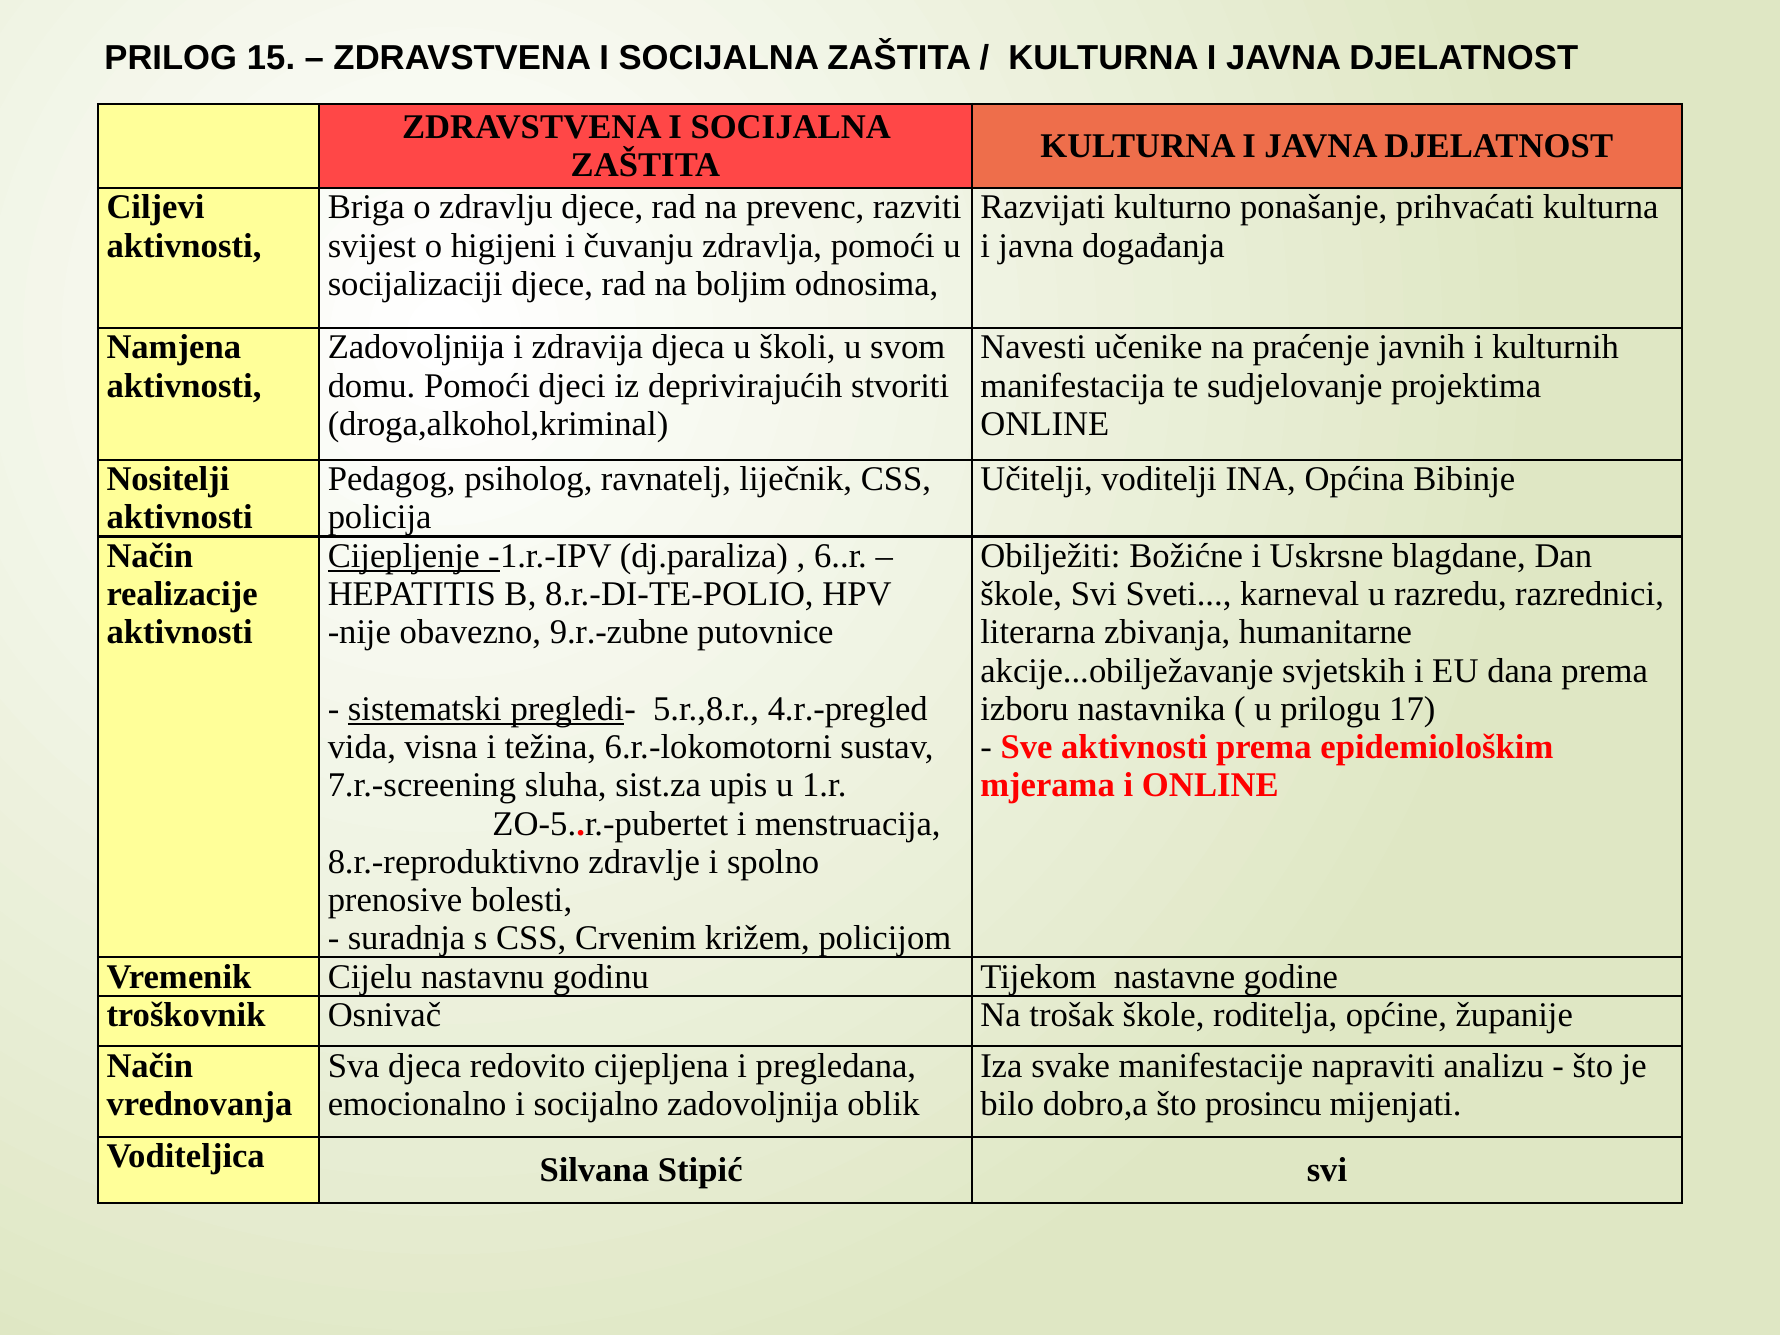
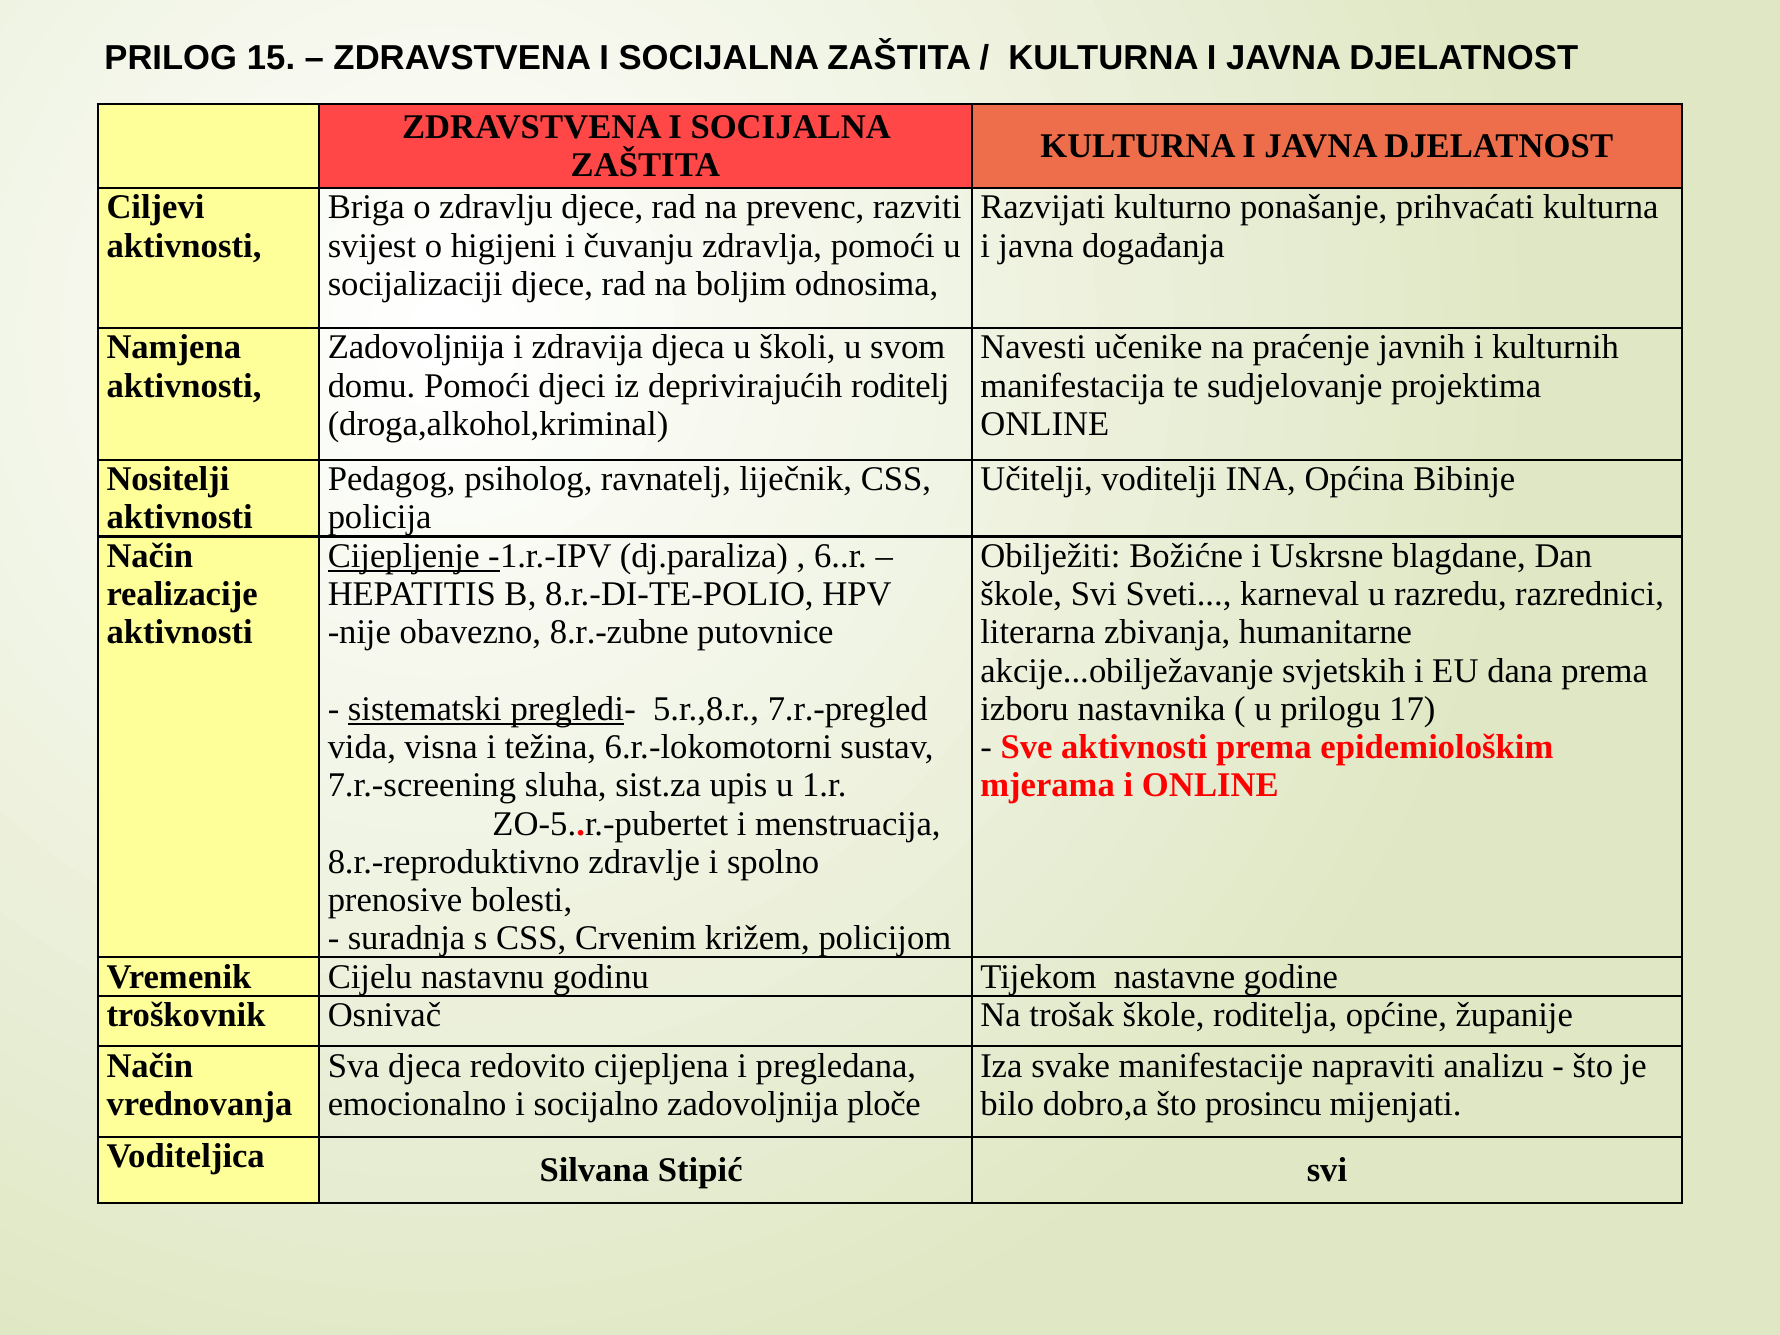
stvoriti: stvoriti -> roditelj
9.r.-zubne: 9.r.-zubne -> 8.r.-zubne
4.r.-pregled: 4.r.-pregled -> 7.r.-pregled
oblik: oblik -> ploče
